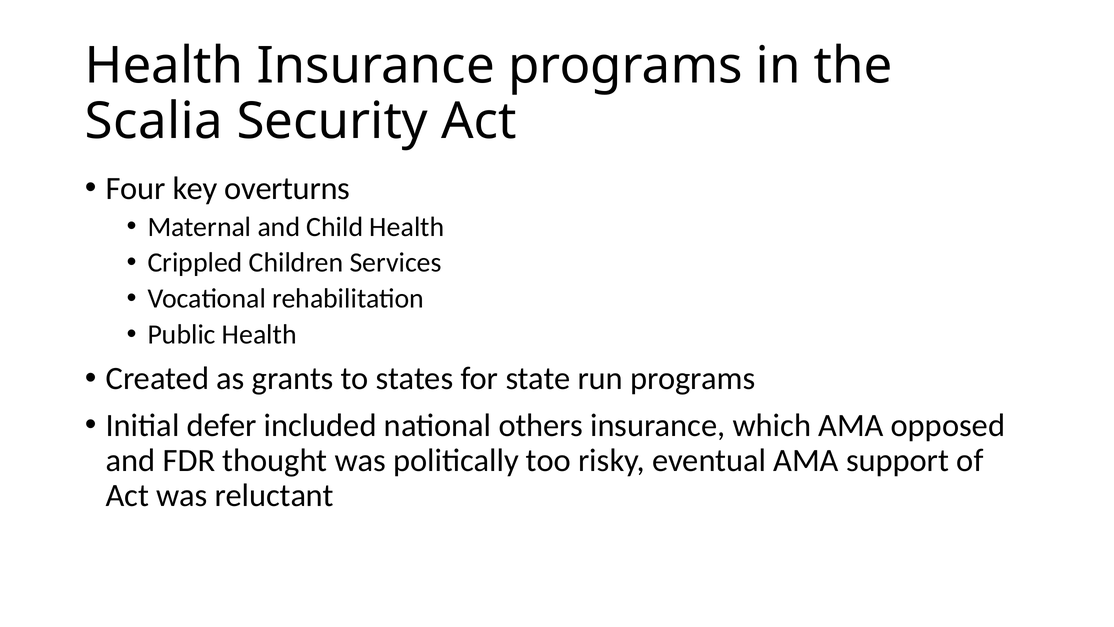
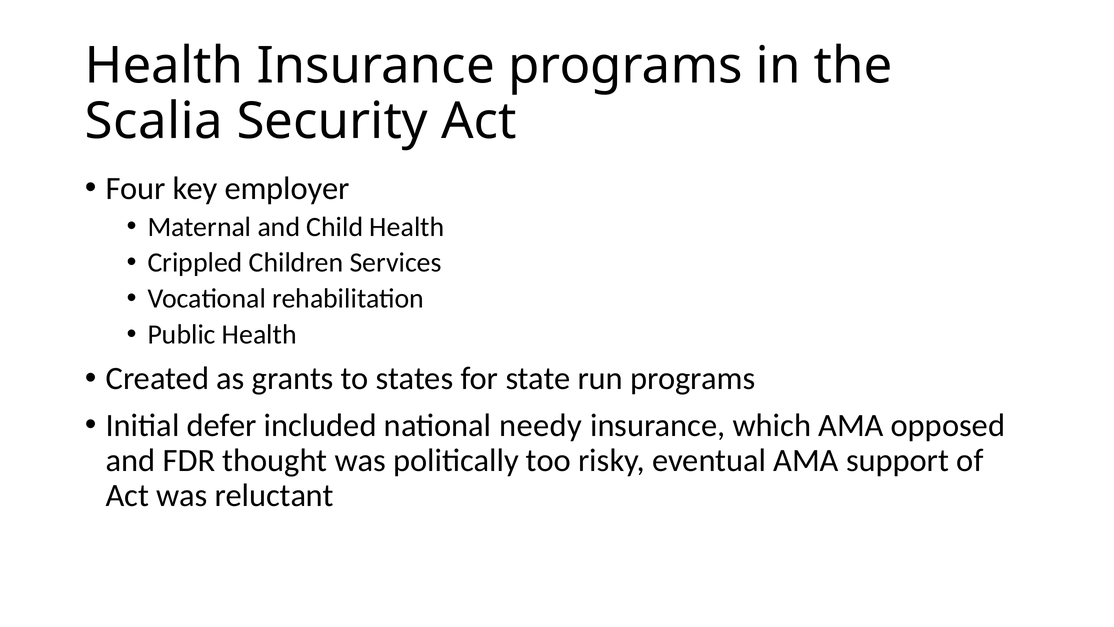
overturns: overturns -> employer
others: others -> needy
